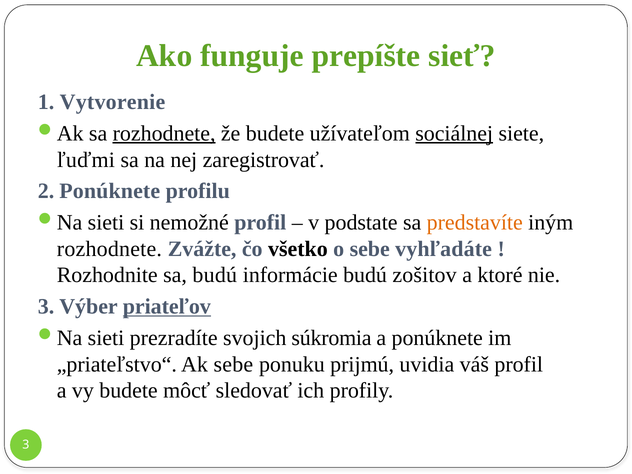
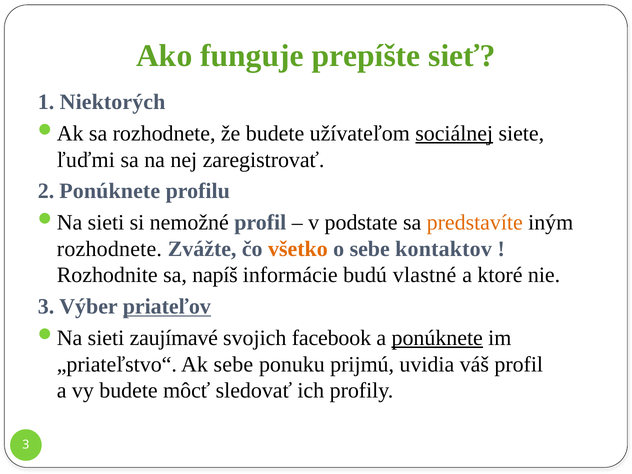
Vytvorenie: Vytvorenie -> Niektorých
rozhodnete at (164, 133) underline: present -> none
všetko colour: black -> orange
vyhľadáte: vyhľadáte -> kontaktov
sa budú: budú -> napíš
zošitov: zošitov -> vlastné
prezradíte: prezradíte -> zaujímavé
súkromia: súkromia -> facebook
ponúknete at (437, 338) underline: none -> present
